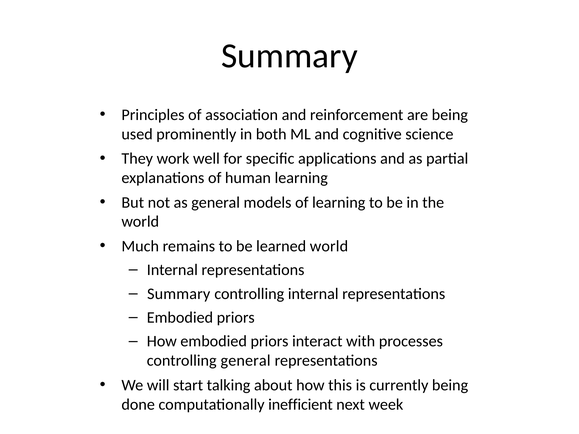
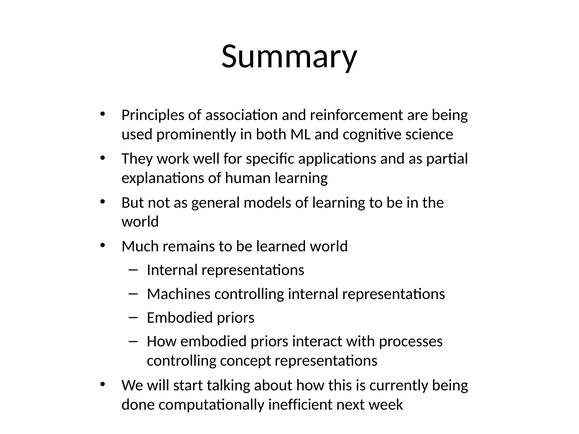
Summary at (179, 294): Summary -> Machines
controlling general: general -> concept
